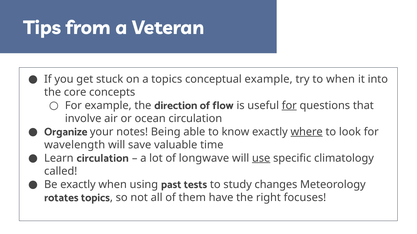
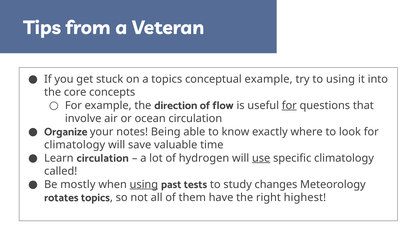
to when: when -> using
where underline: present -> none
wavelength at (75, 145): wavelength -> climatology
longwave: longwave -> hydrogen
Be exactly: exactly -> mostly
using at (144, 185) underline: none -> present
focuses: focuses -> highest
